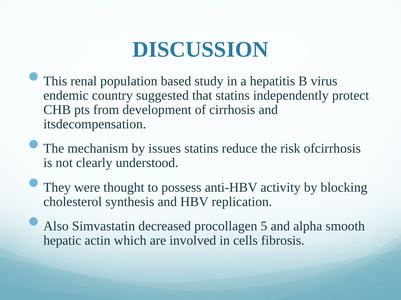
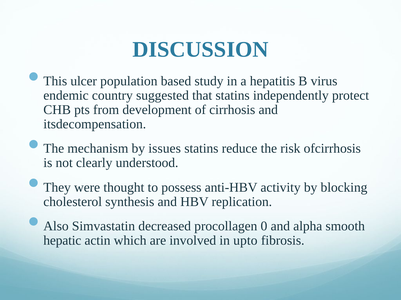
renal: renal -> ulcer
5: 5 -> 0
cells: cells -> upto
